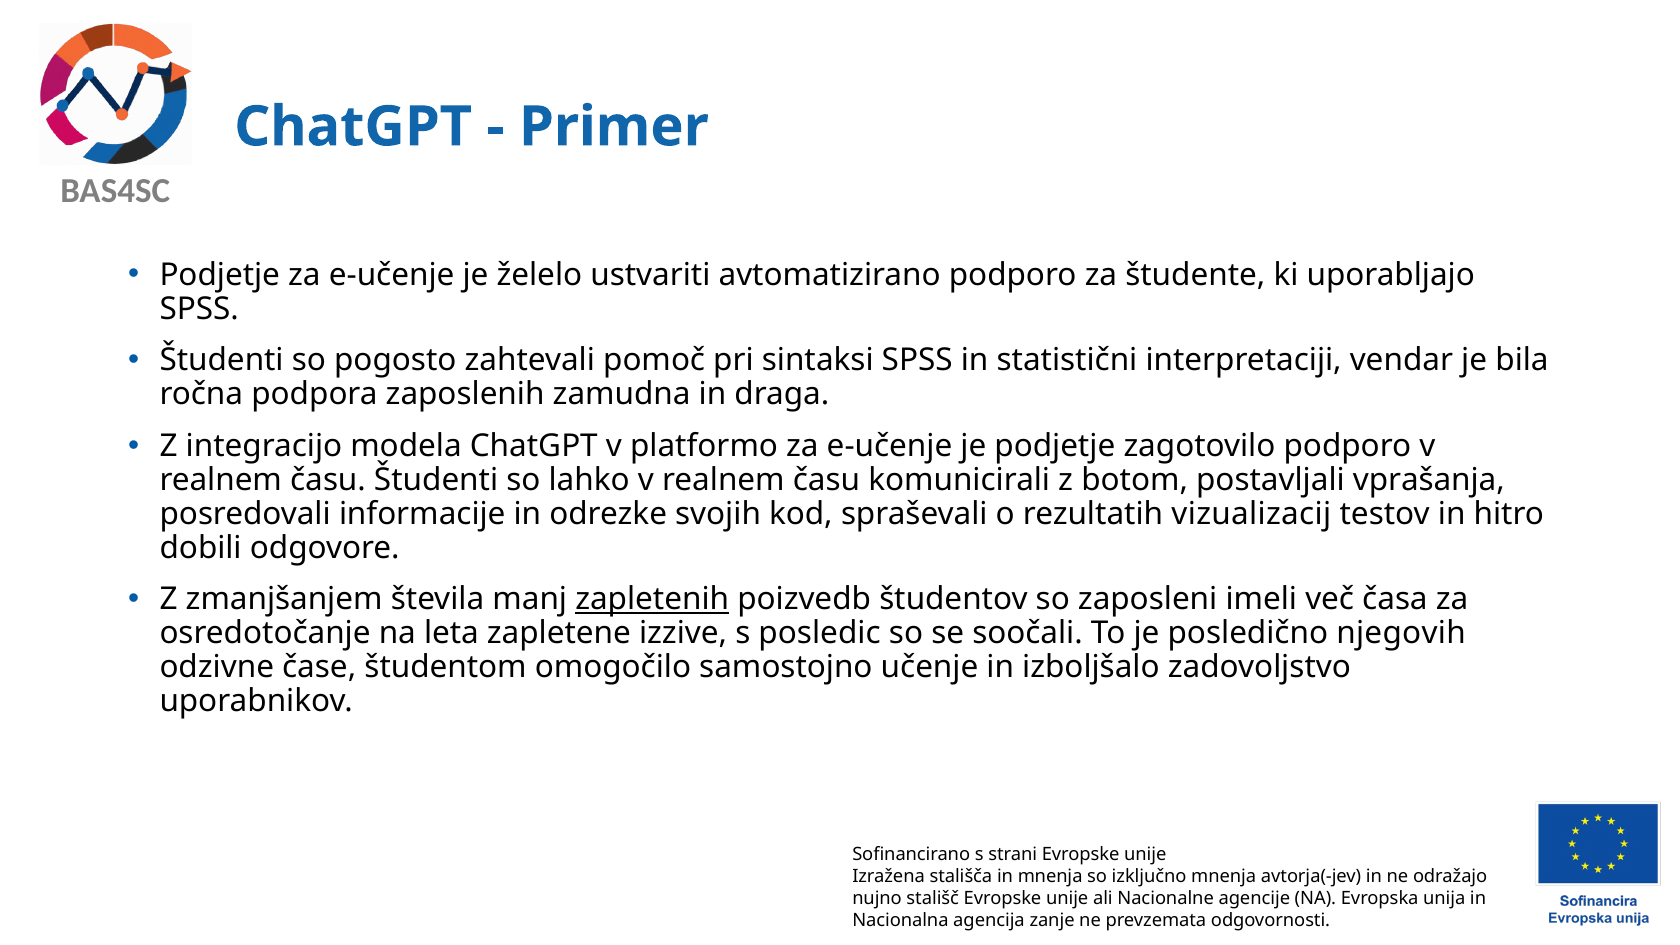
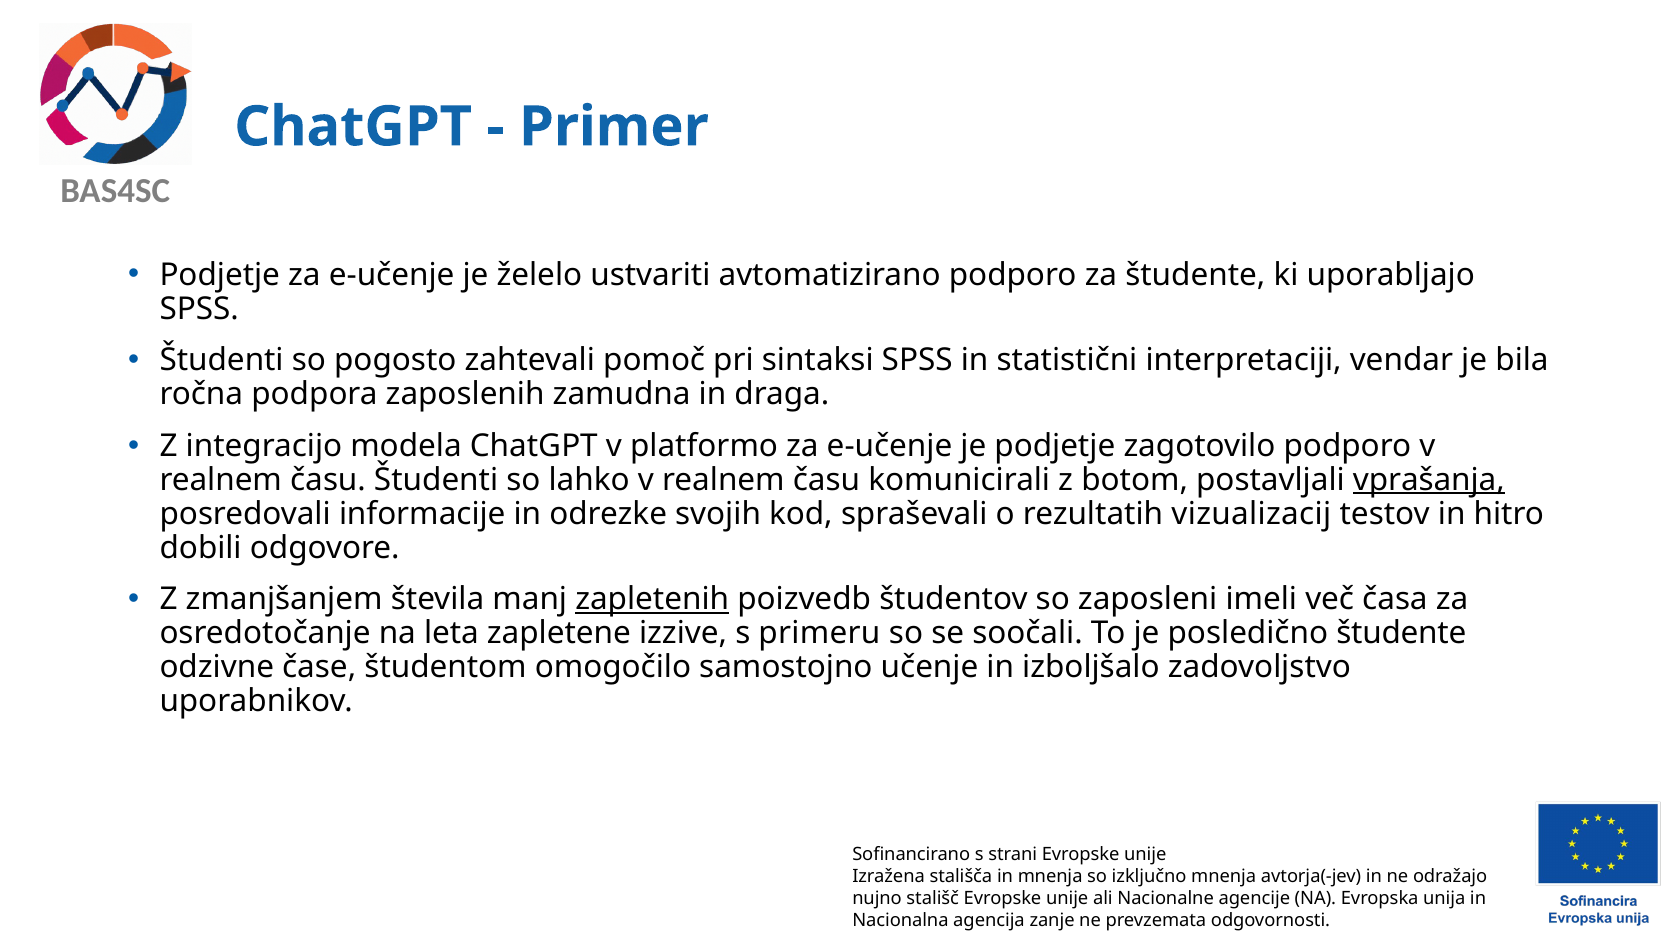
vprašanja underline: none -> present
posledic: posledic -> primeru
posledično njegovih: njegovih -> študente
